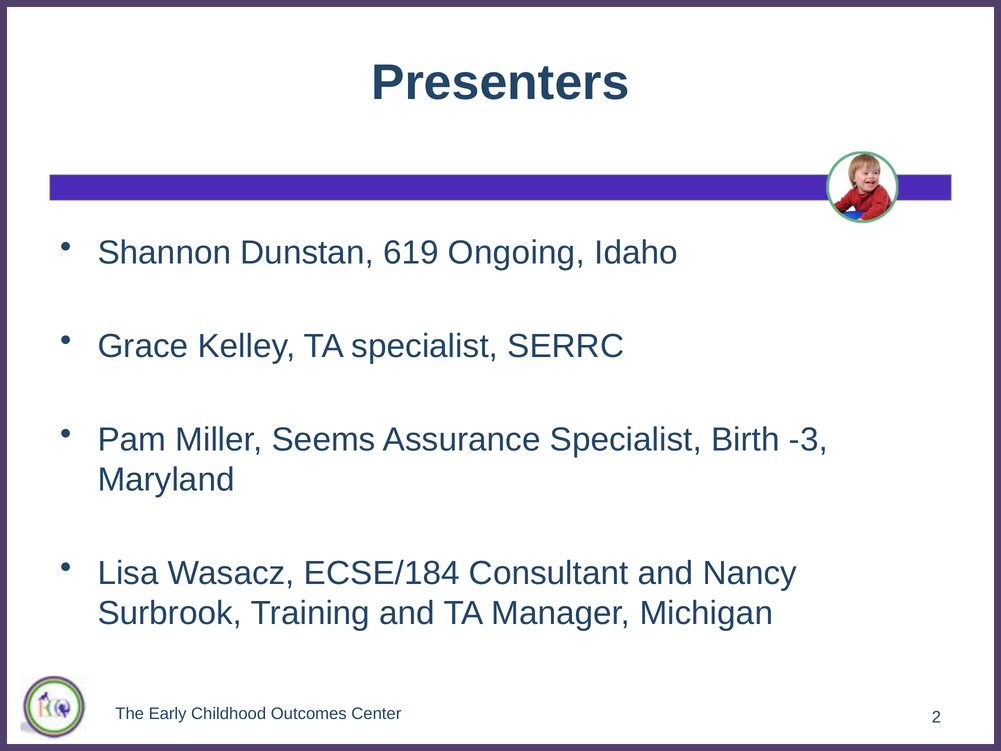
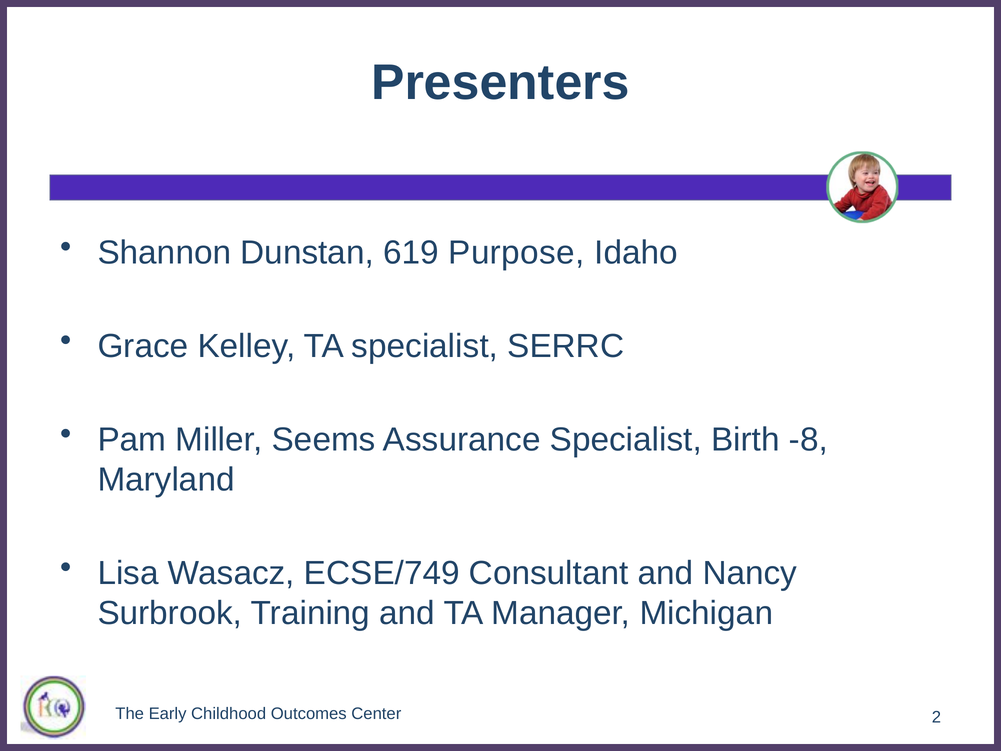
Ongoing: Ongoing -> Purpose
-3: -3 -> -8
ECSE/184: ECSE/184 -> ECSE/749
